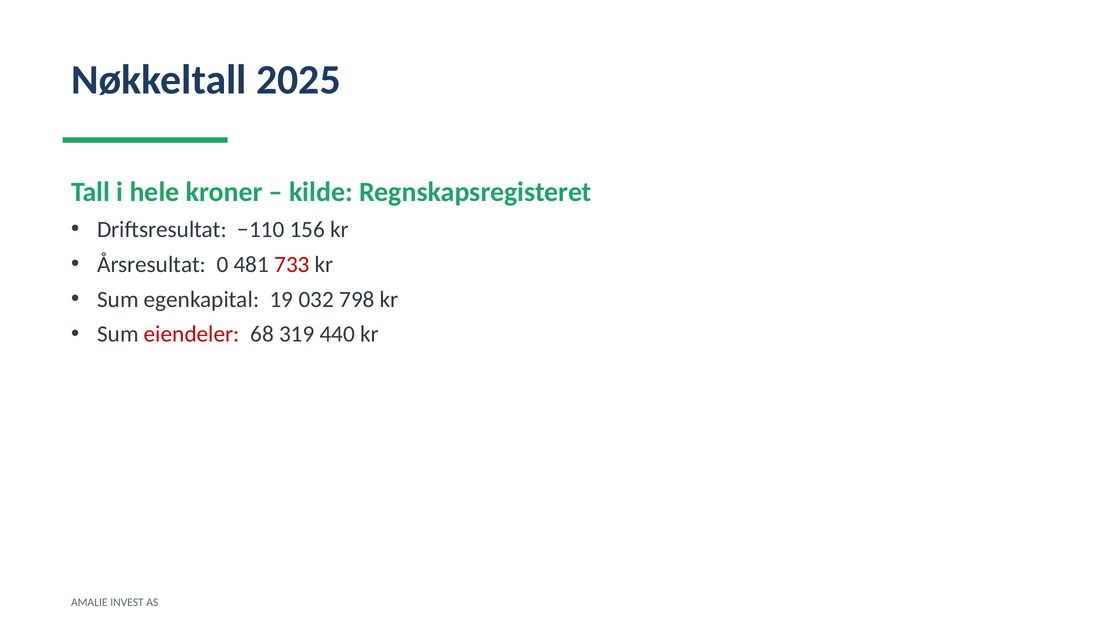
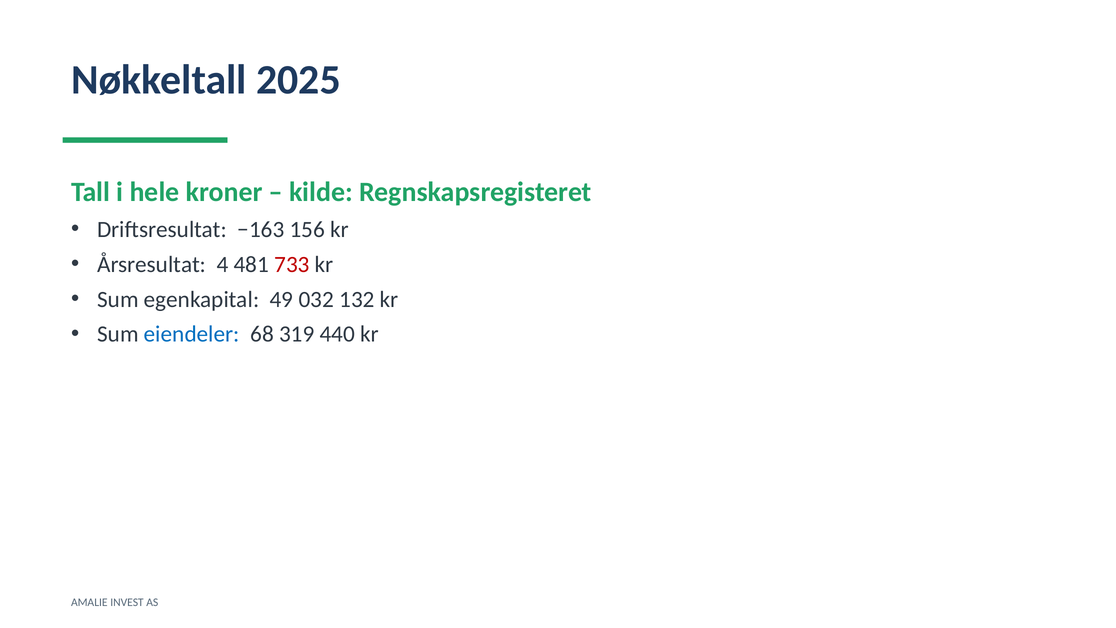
−110: −110 -> −163
0: 0 -> 4
19: 19 -> 49
798: 798 -> 132
eiendeler colour: red -> blue
